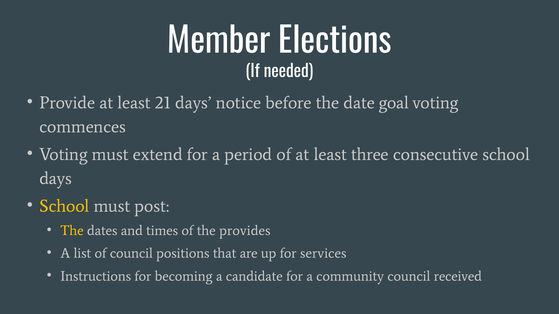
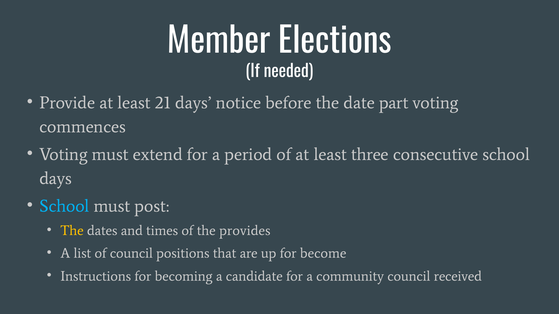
goal: goal -> part
School at (64, 206) colour: yellow -> light blue
services: services -> become
